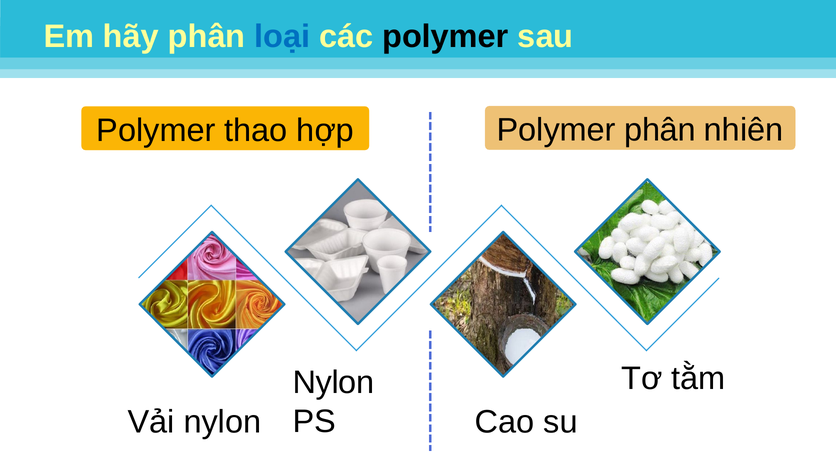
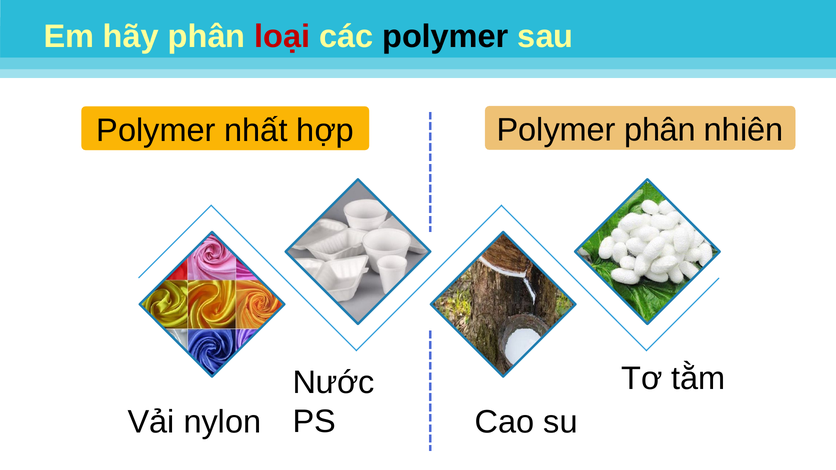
loại colour: blue -> red
thao: thao -> nhất
Nylon at (333, 383): Nylon -> Nước
